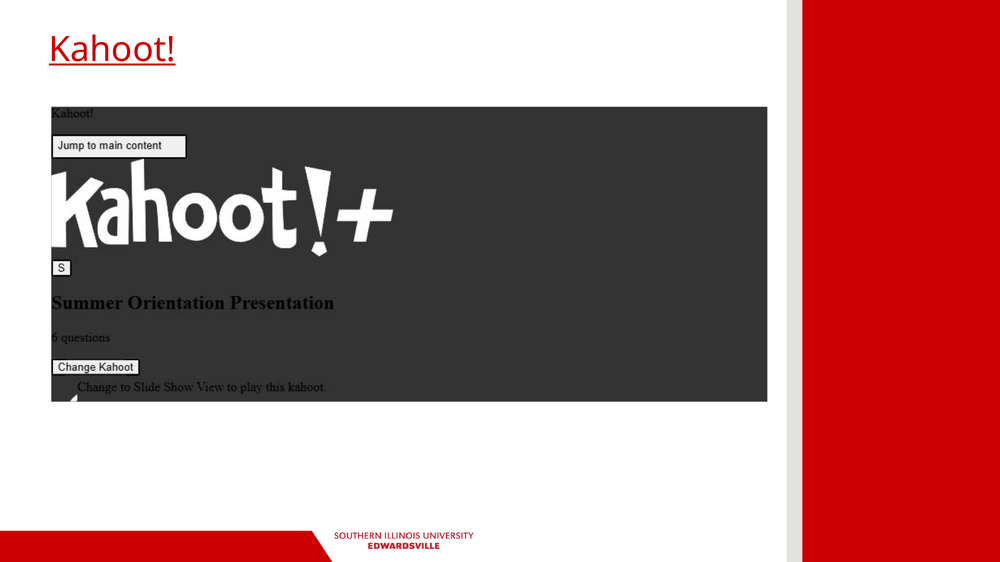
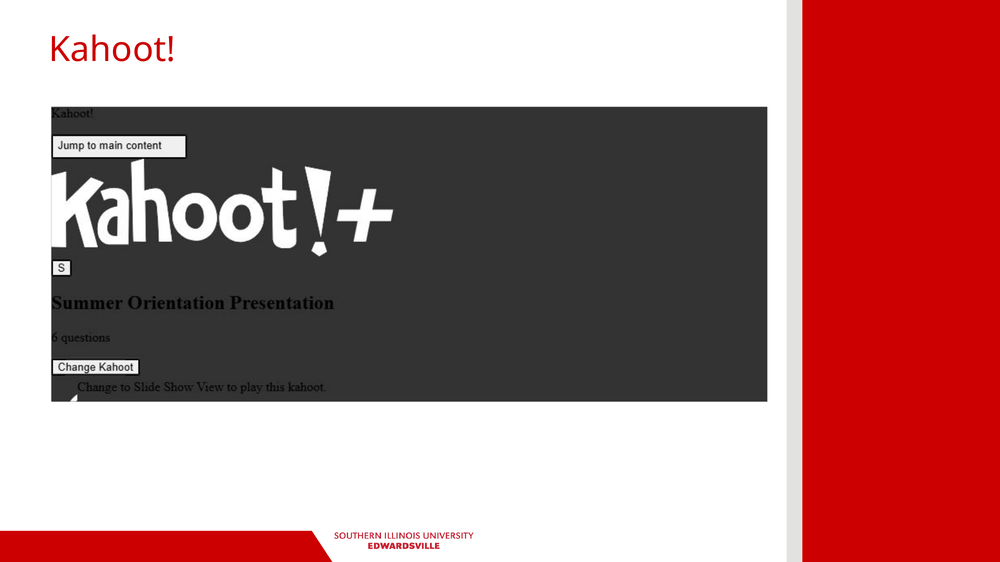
Kahoot underline: present -> none
